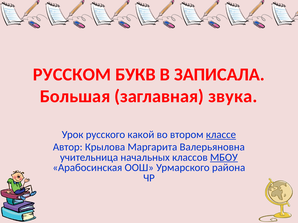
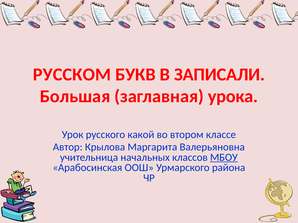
ЗАПИСАЛА: ЗАПИСАЛА -> ЗАПИСАЛИ
звука: звука -> урока
классе underline: present -> none
